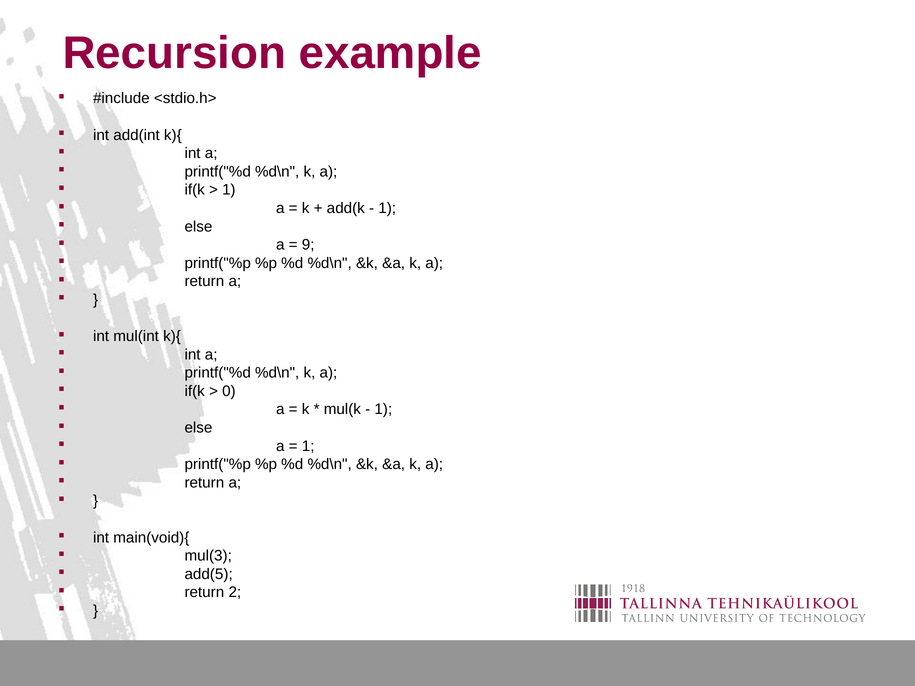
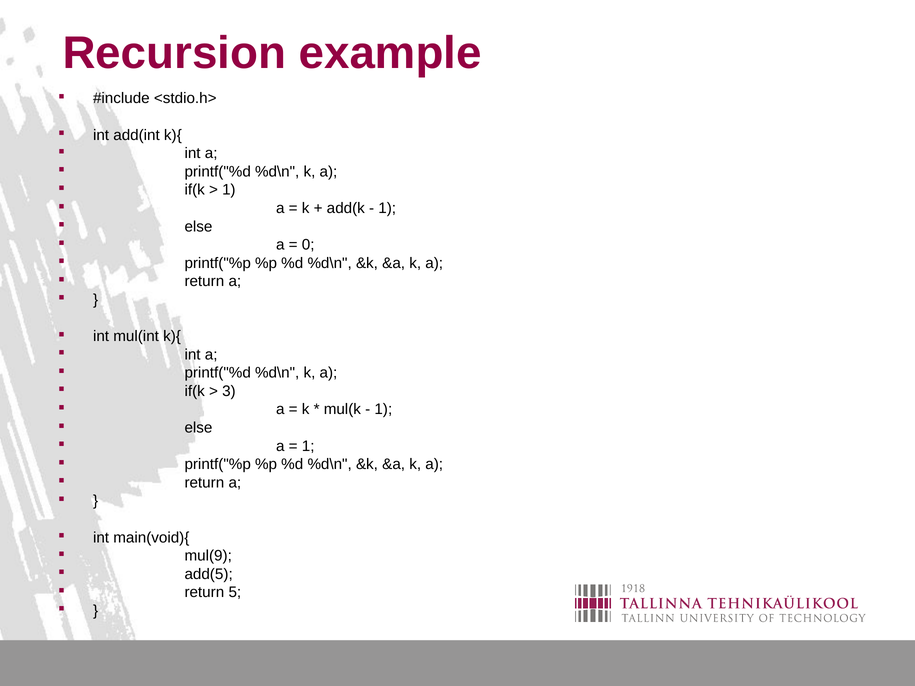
9: 9 -> 0
0: 0 -> 3
mul(3: mul(3 -> mul(9
2: 2 -> 5
